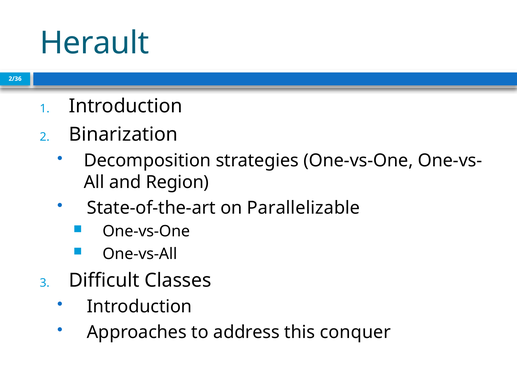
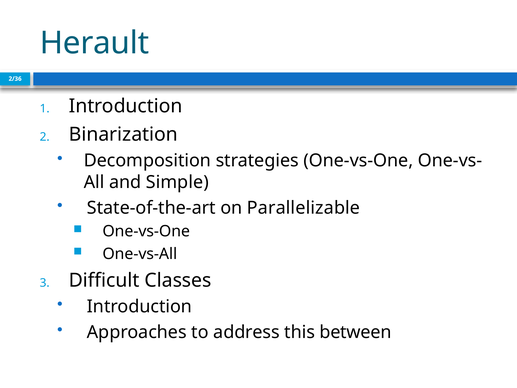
Region: Region -> Simple
conquer: conquer -> between
